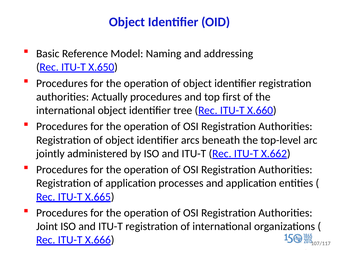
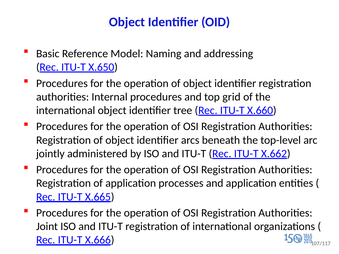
Actually: Actually -> Internal
first: first -> grid
